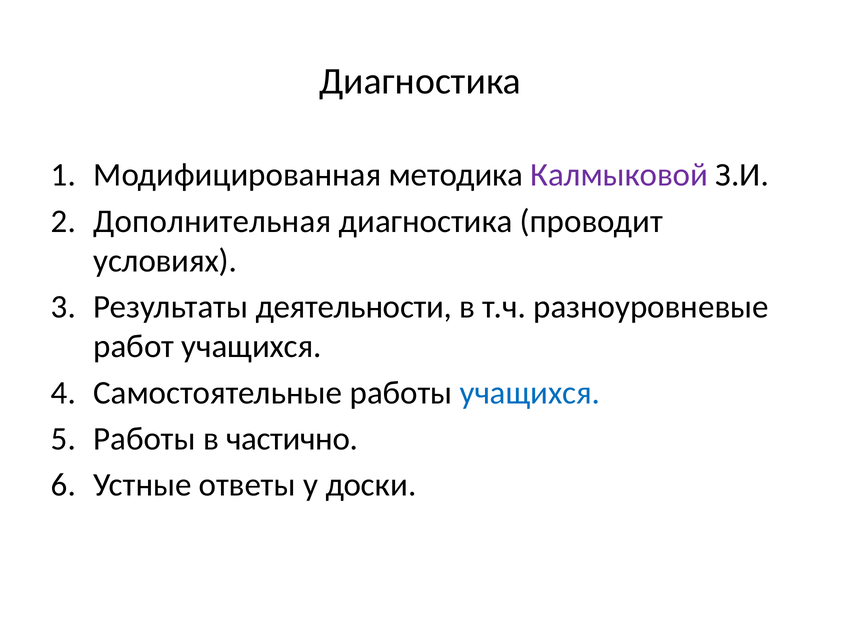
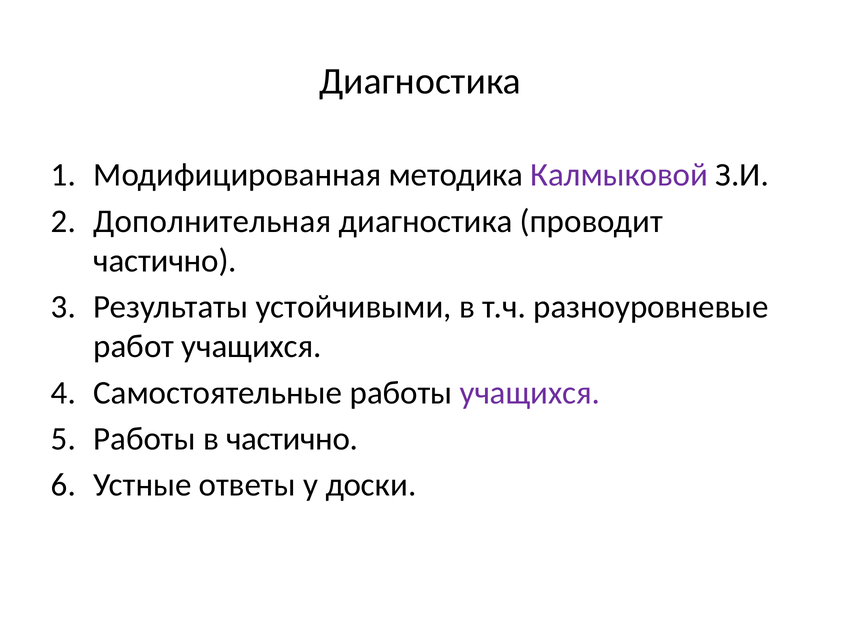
условиях at (165, 261): условиях -> частично
деятельности: деятельности -> устойчивыми
учащихся at (530, 392) colour: blue -> purple
